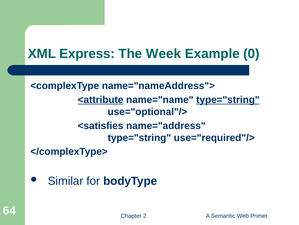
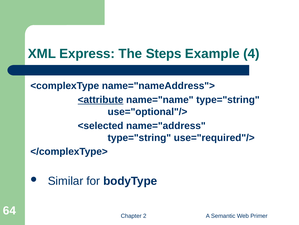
Week: Week -> Steps
0: 0 -> 4
type="string at (228, 99) underline: present -> none
<satisfies: <satisfies -> <selected
